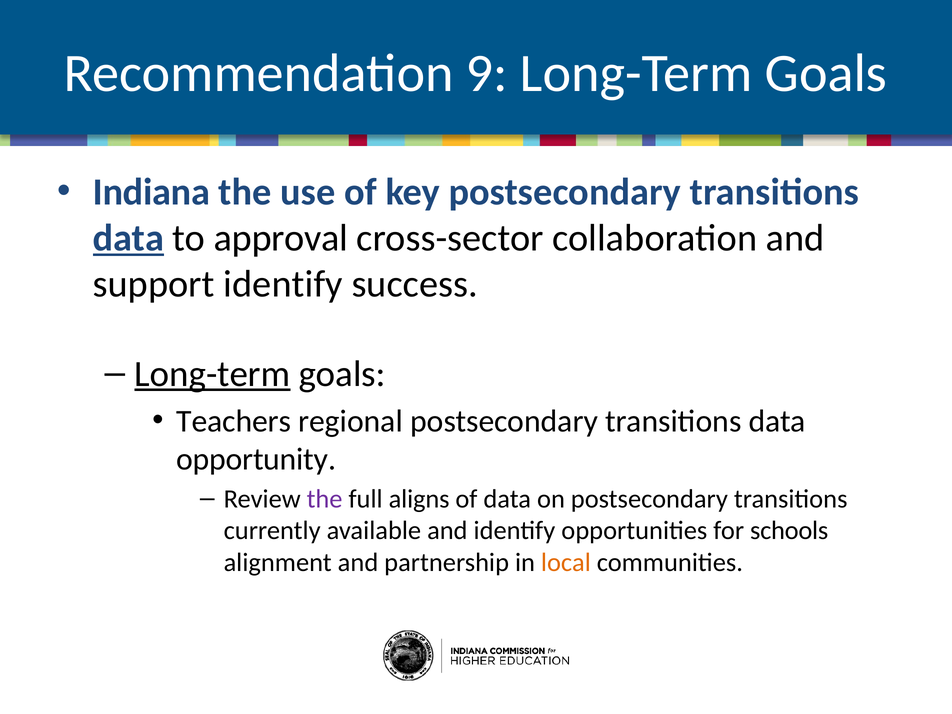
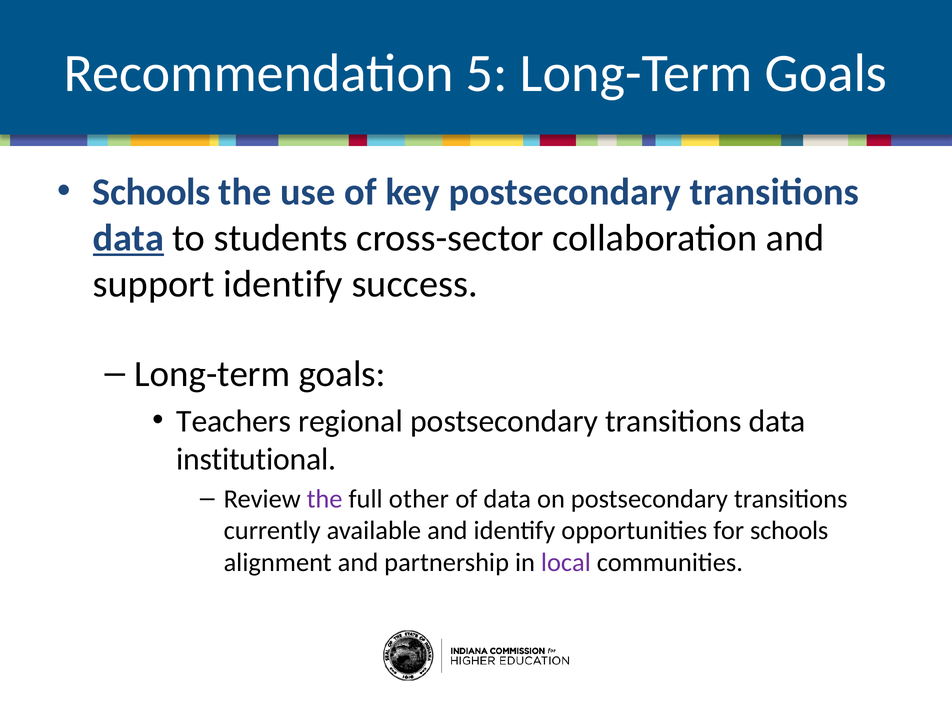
9: 9 -> 5
Indiana at (151, 192): Indiana -> Schools
approval: approval -> students
Long-term at (212, 374) underline: present -> none
opportunity: opportunity -> institutional
aligns: aligns -> other
local colour: orange -> purple
